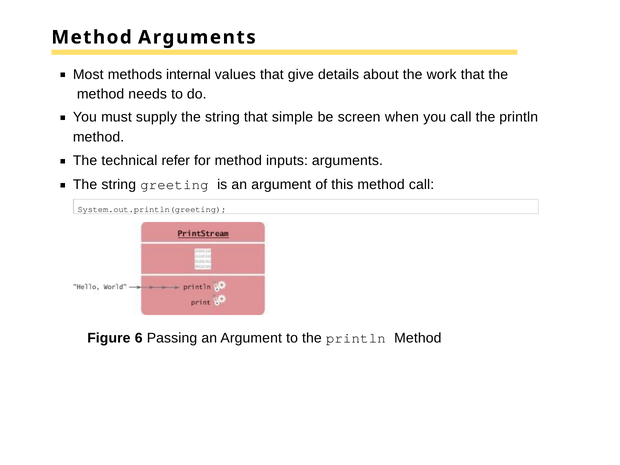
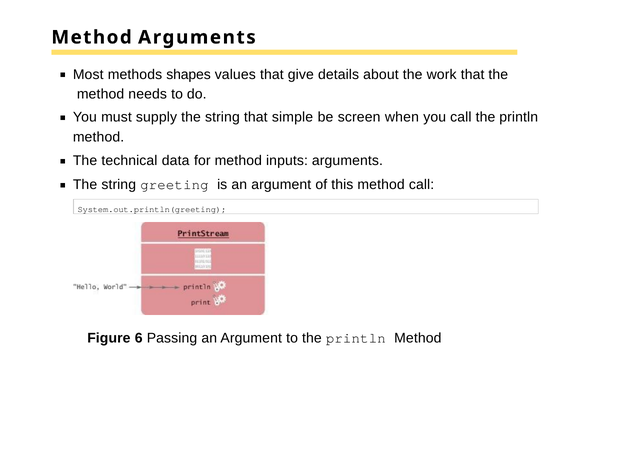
internal: internal -> shapes
refer: refer -> data
